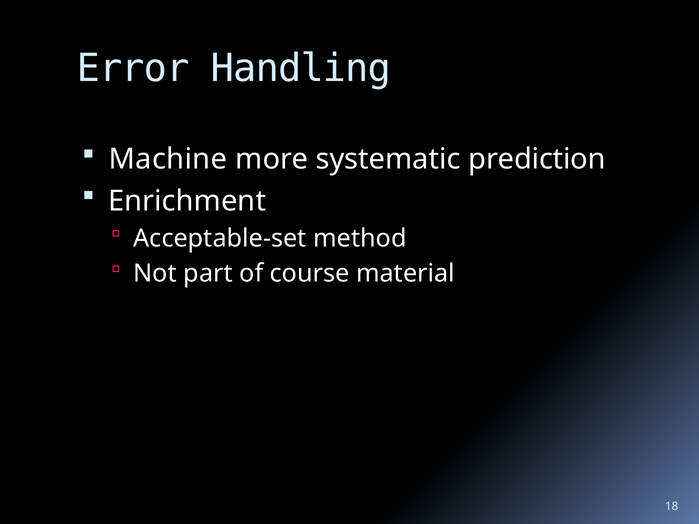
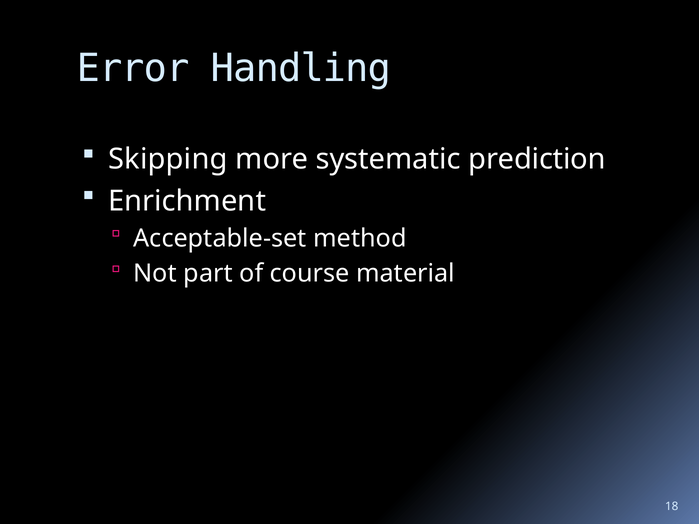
Machine: Machine -> Skipping
